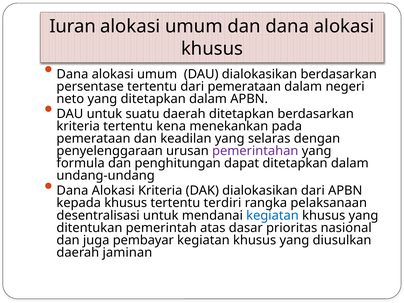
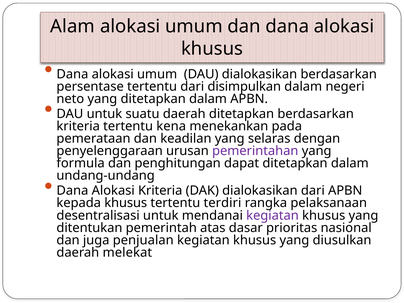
Iuran: Iuran -> Alam
dari pemerataan: pemerataan -> disimpulkan
kegiatan at (272, 215) colour: blue -> purple
pembayar: pembayar -> penjualan
jaminan: jaminan -> melekat
